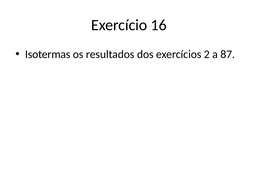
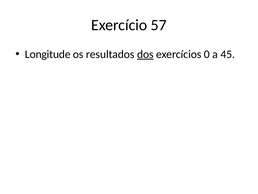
16: 16 -> 57
Isotermas: Isotermas -> Longitude
dos underline: none -> present
2: 2 -> 0
87: 87 -> 45
